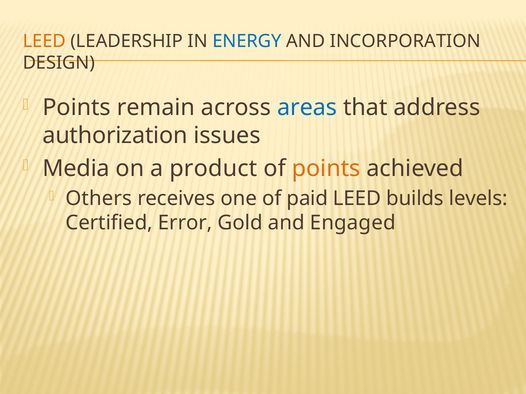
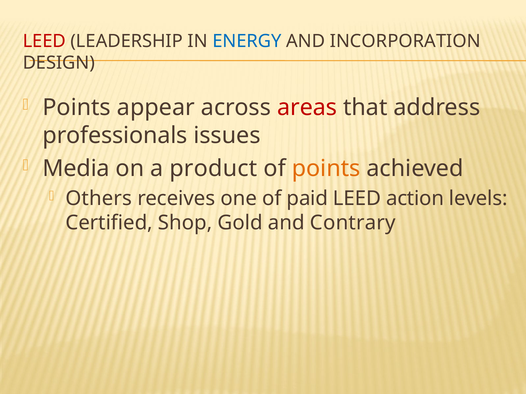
LEED at (44, 41) colour: orange -> red
remain: remain -> appear
areas colour: blue -> red
authorization: authorization -> professionals
builds: builds -> action
Error: Error -> Shop
Engaged: Engaged -> Contrary
